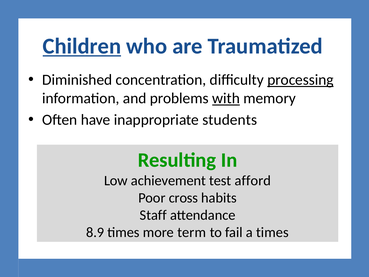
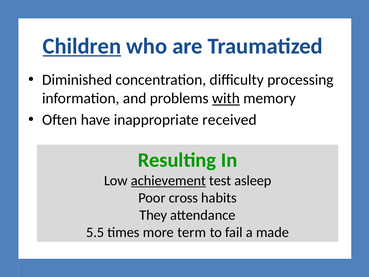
processing underline: present -> none
students: students -> received
achievement underline: none -> present
afford: afford -> asleep
Staff: Staff -> They
8.9: 8.9 -> 5.5
a times: times -> made
